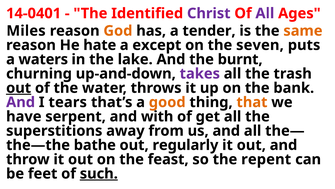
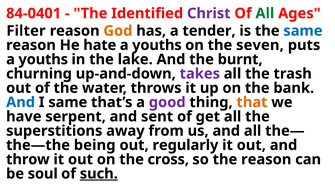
14-0401: 14-0401 -> 84-0401
All at (265, 13) colour: purple -> green
Miles: Miles -> Filter
same at (303, 31) colour: orange -> blue
except at (157, 45): except -> youths
waters at (43, 59): waters -> youths
out at (19, 88) underline: present -> none
And at (21, 102) colour: purple -> blue
I tears: tears -> same
good colour: orange -> purple
with: with -> sent
bathe: bathe -> being
feast: feast -> cross
the repent: repent -> reason
feet: feet -> soul
